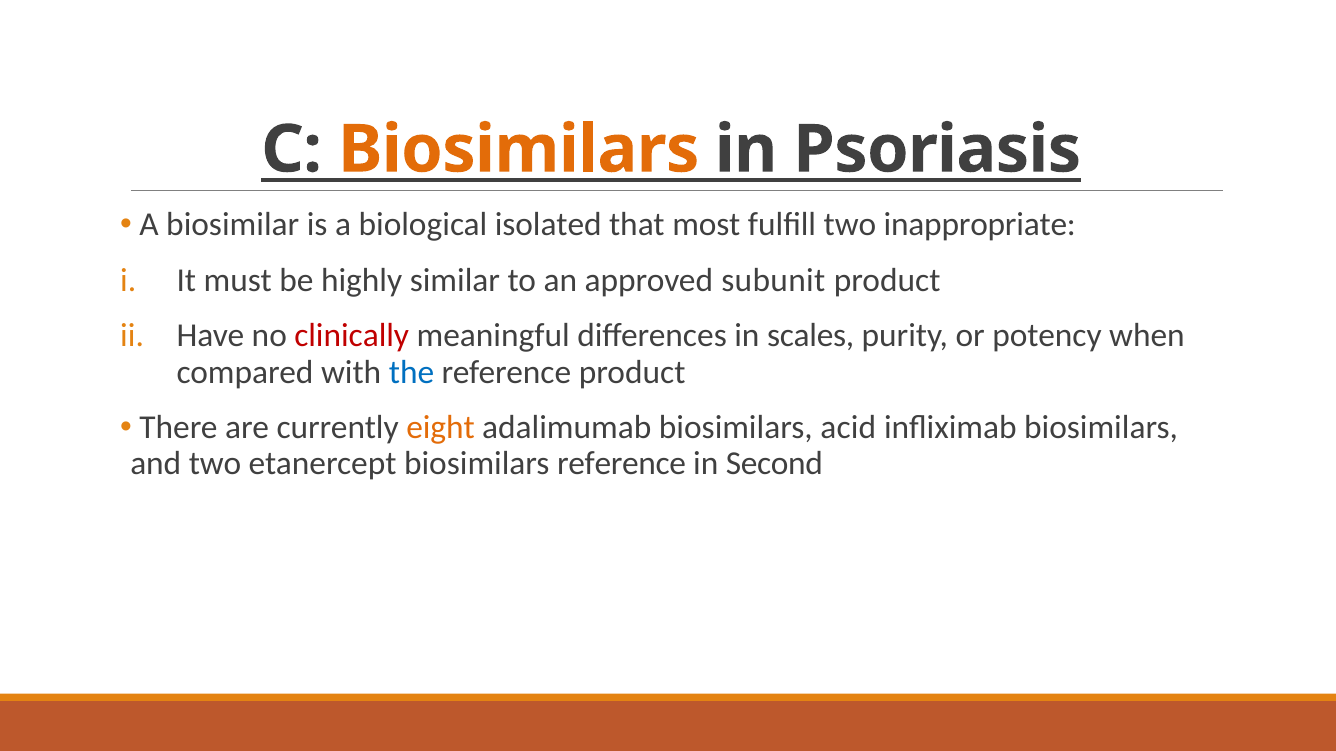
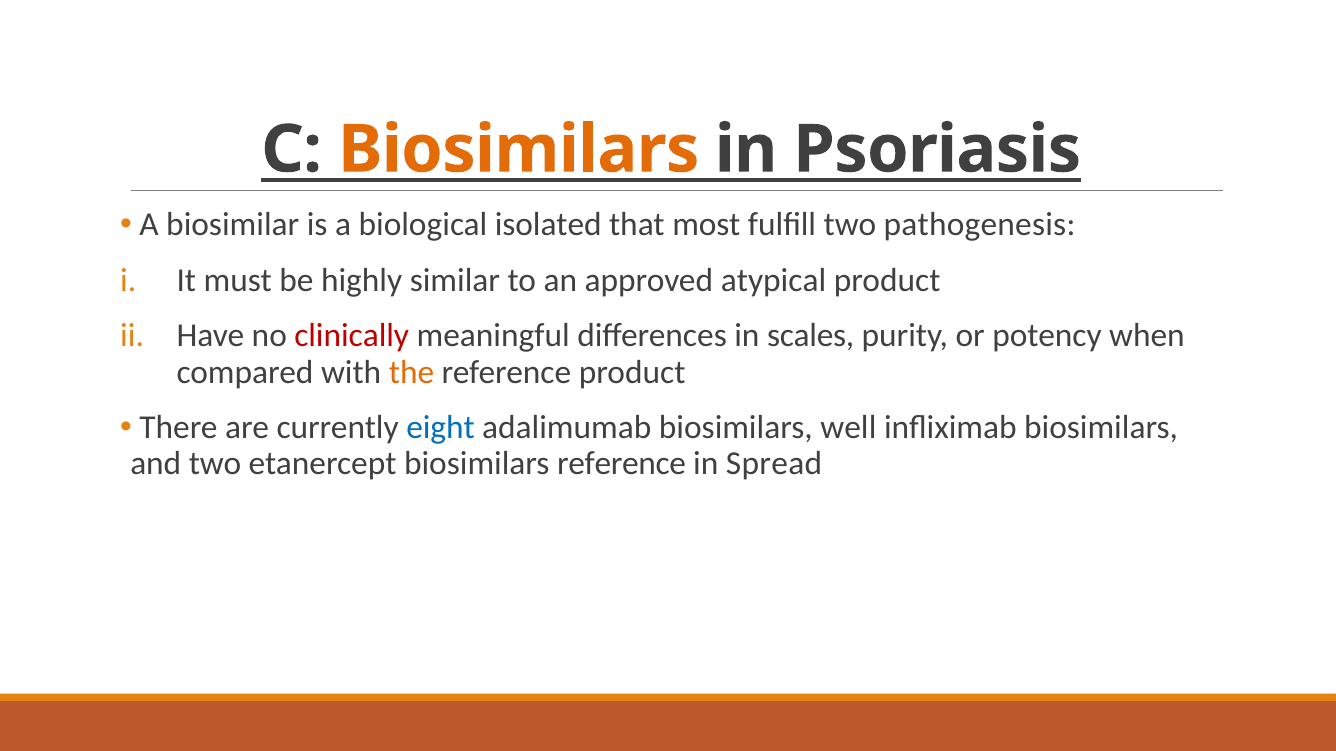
inappropriate: inappropriate -> pathogenesis
subunit: subunit -> atypical
the colour: blue -> orange
eight colour: orange -> blue
acid: acid -> well
Second: Second -> Spread
